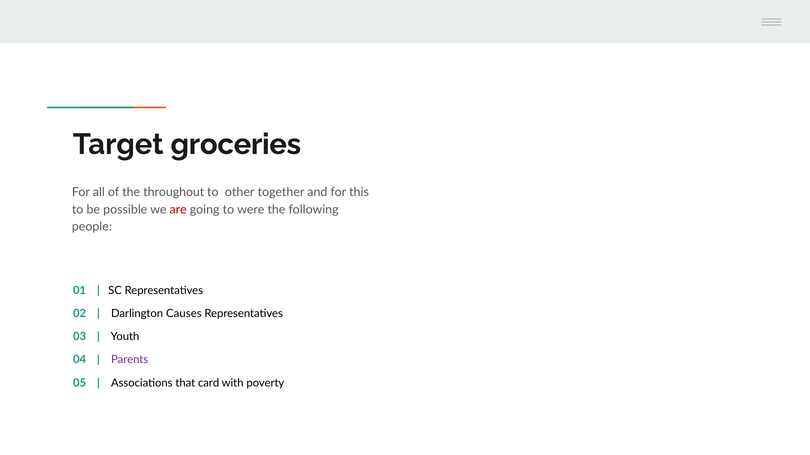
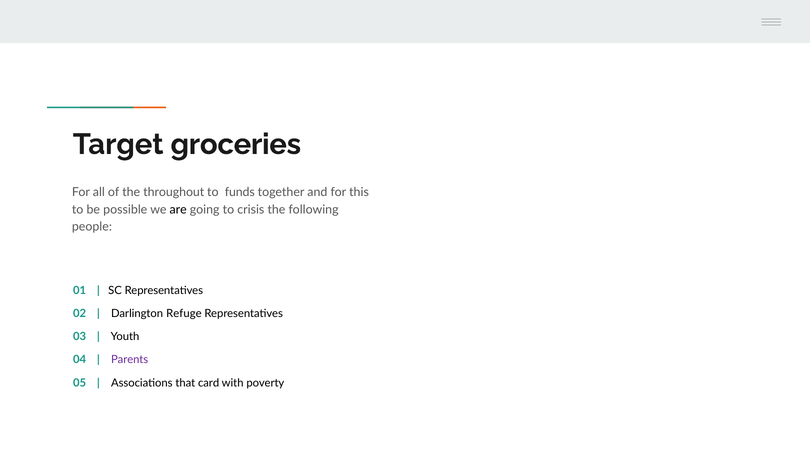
other: other -> funds
are colour: red -> black
were: were -> crisis
Causes: Causes -> Refuge
